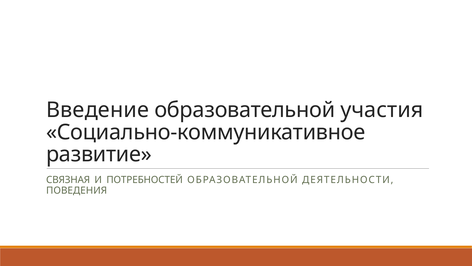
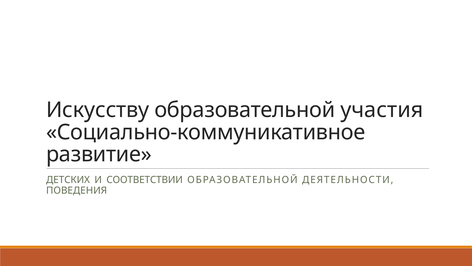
Введение: Введение -> Искусству
СВЯЗНАЯ: СВЯЗНАЯ -> ДЕТСКИХ
ПОТРЕБНОСТЕЙ: ПОТРЕБНОСТЕЙ -> СООТВЕТСТВИИ
